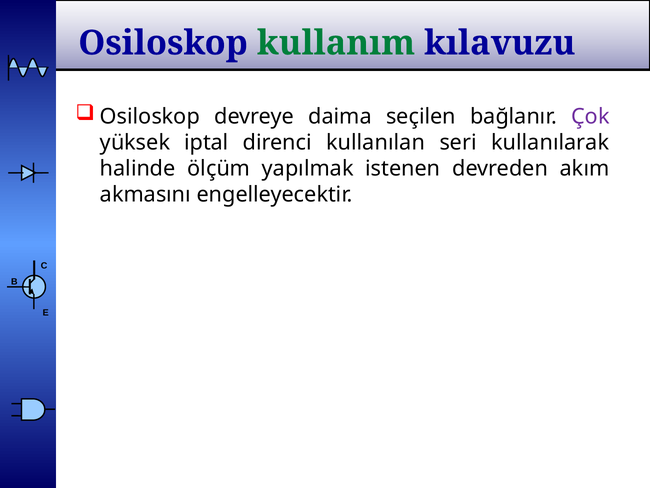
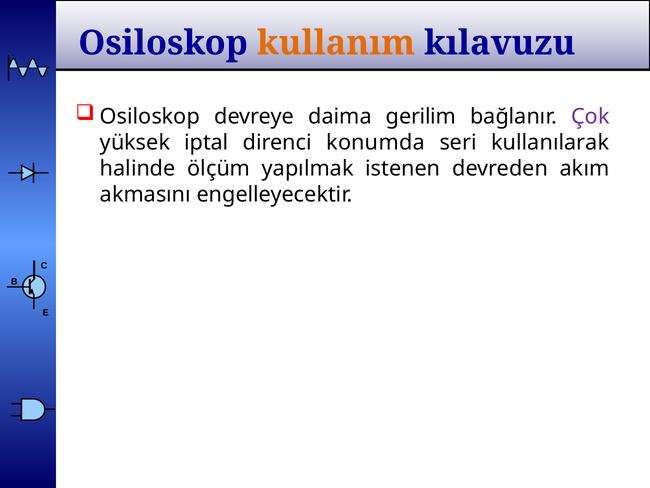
kullanım colour: green -> orange
seçilen: seçilen -> gerilim
kullanılan: kullanılan -> konumda
